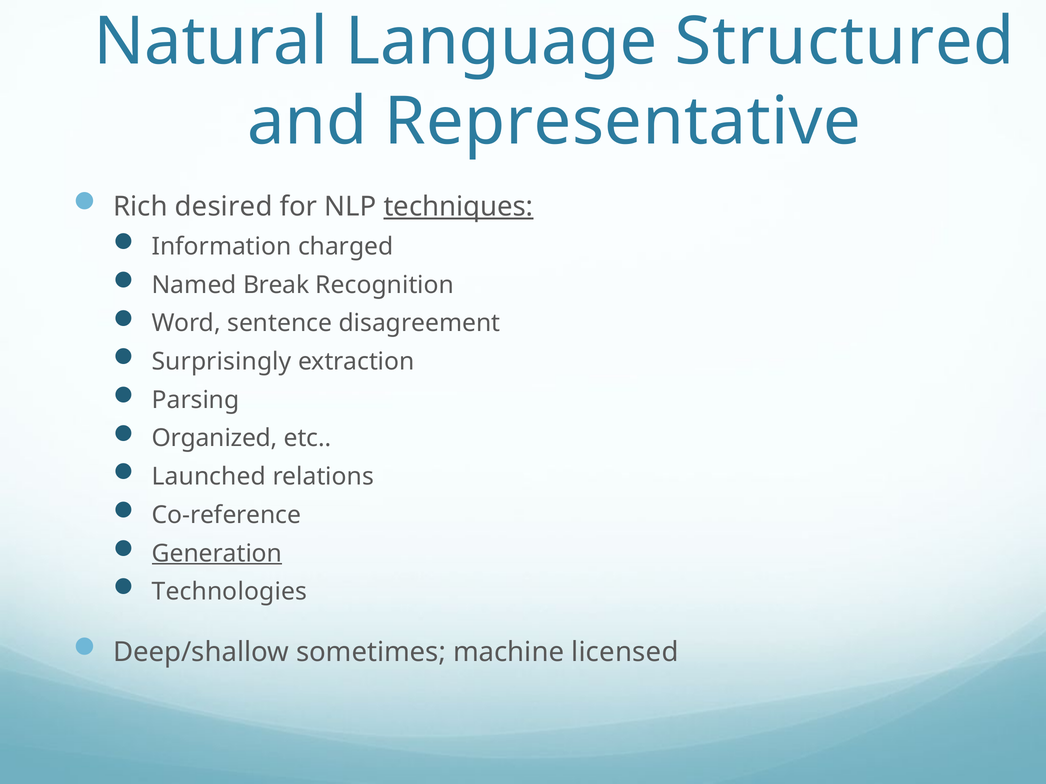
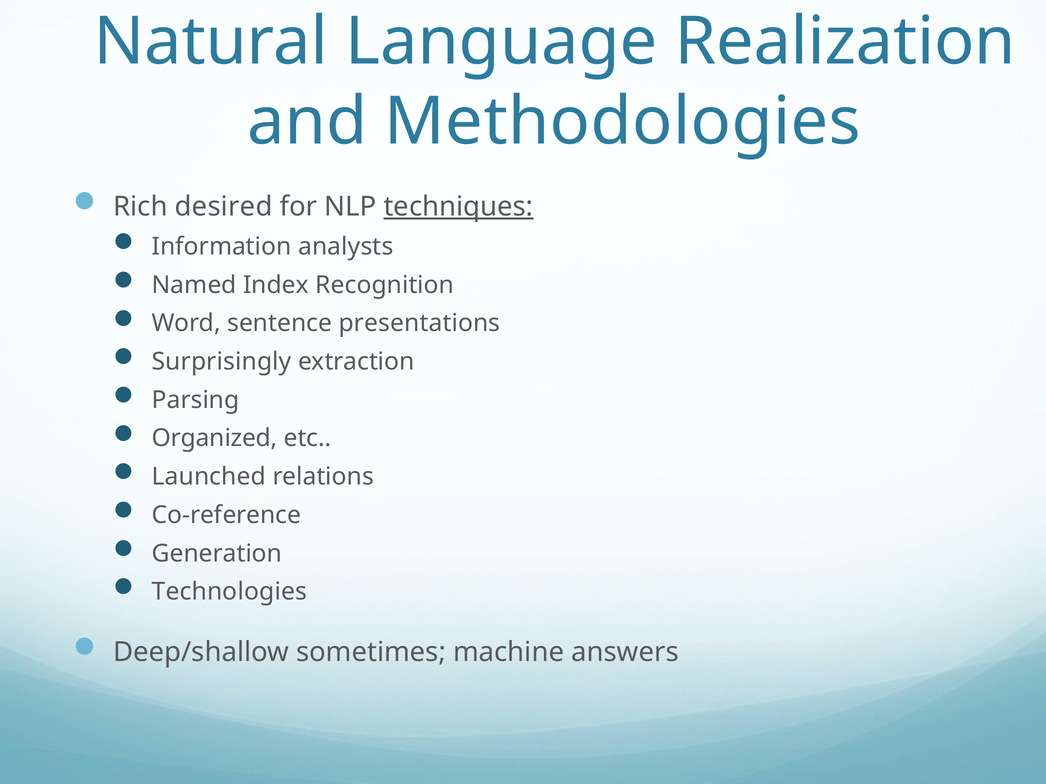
Structured: Structured -> Realization
Representative: Representative -> Methodologies
charged: charged -> analysts
Break: Break -> Index
disagreement: disagreement -> presentations
Generation underline: present -> none
licensed: licensed -> answers
